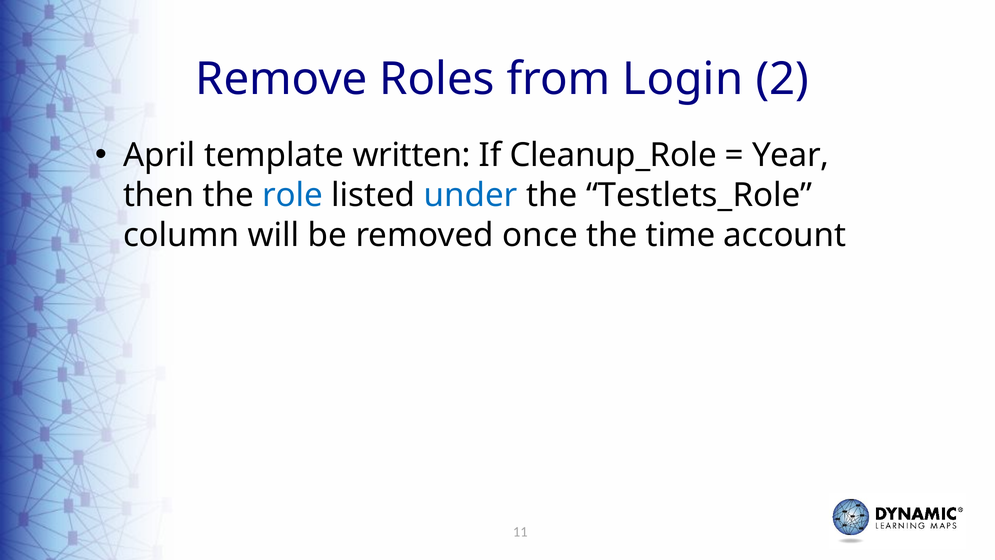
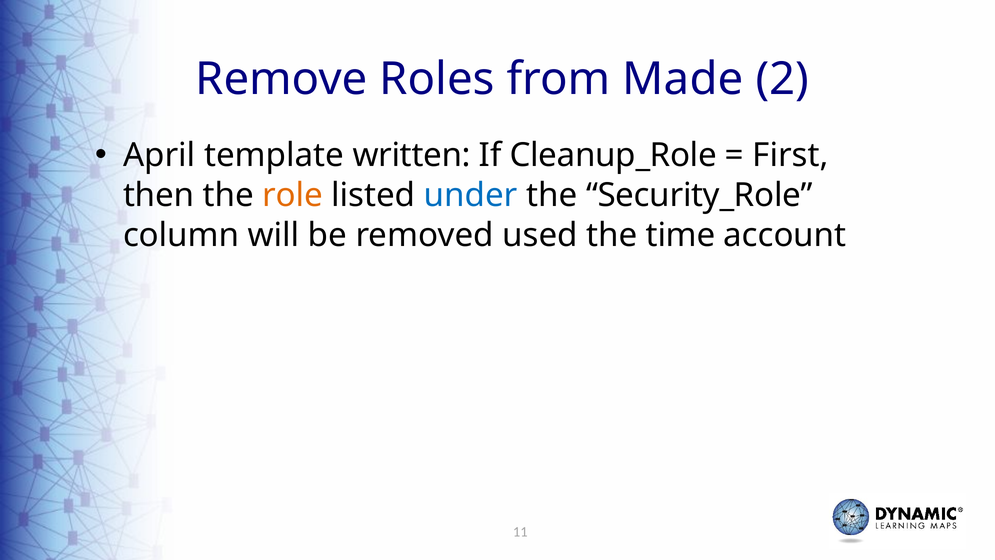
Login: Login -> Made
Year: Year -> First
role colour: blue -> orange
Testlets_Role: Testlets_Role -> Security_Role
once: once -> used
